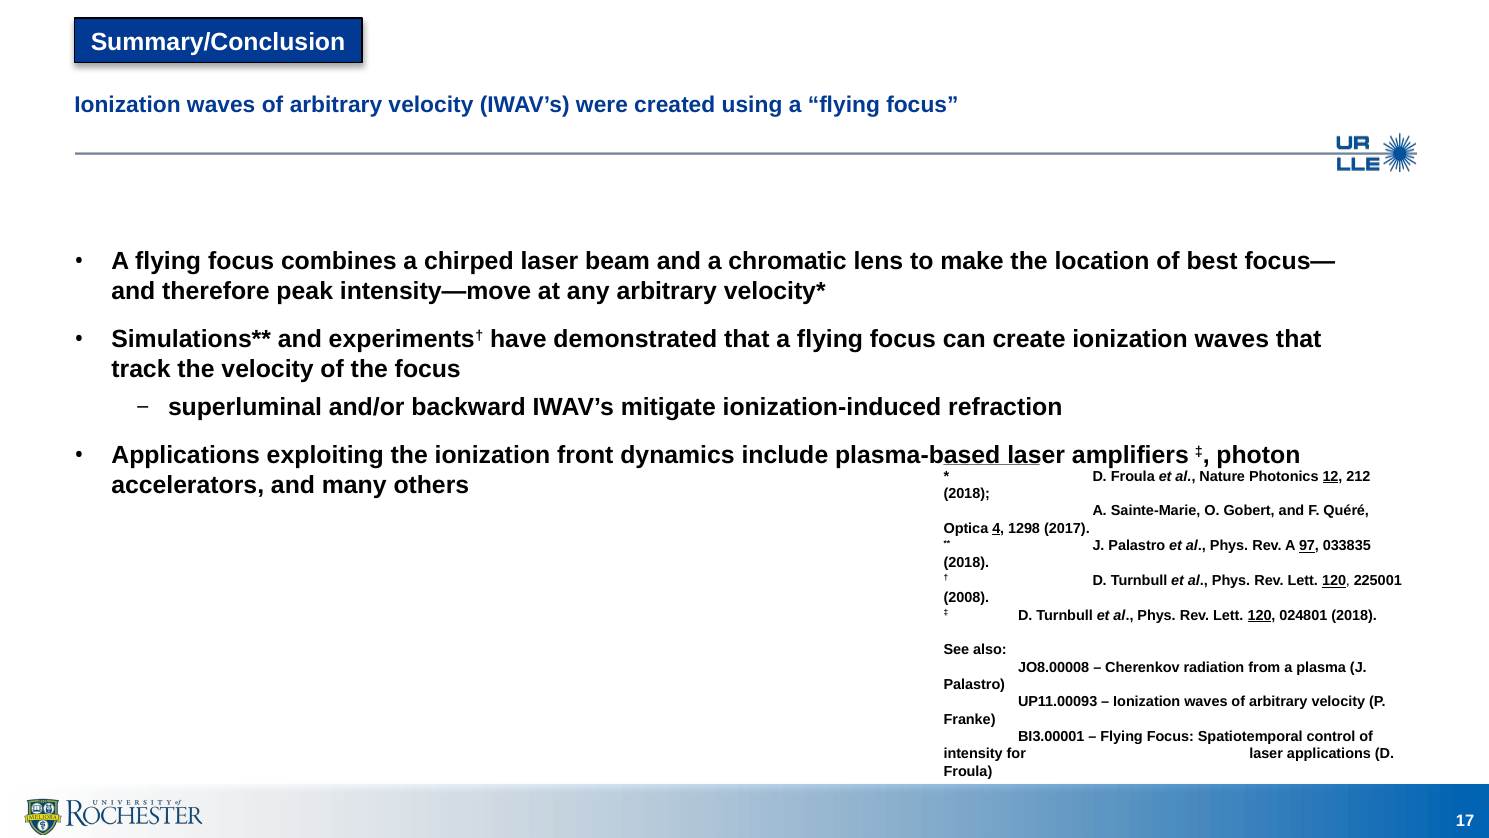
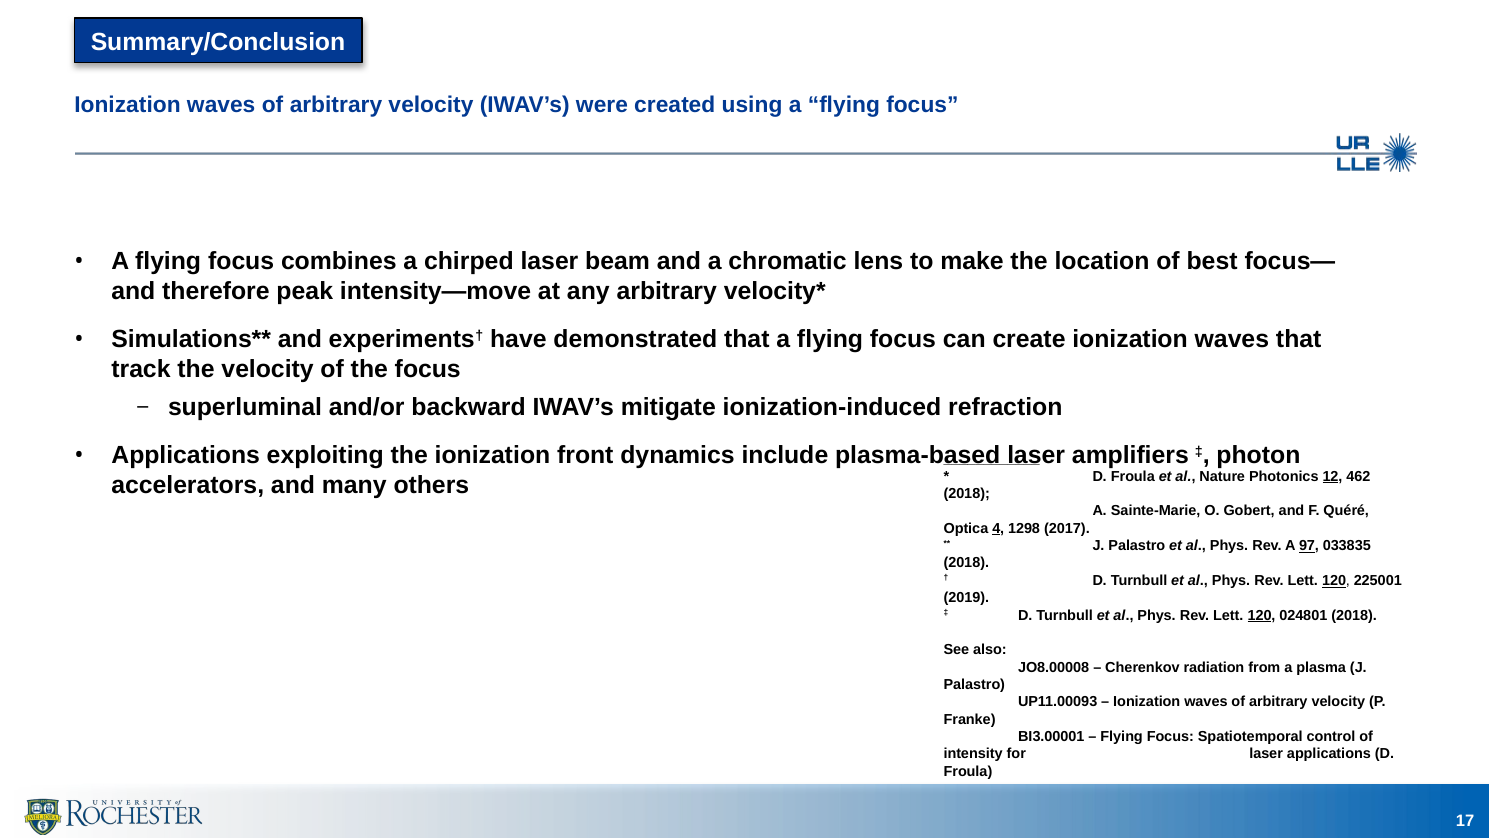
212: 212 -> 462
2008: 2008 -> 2019
